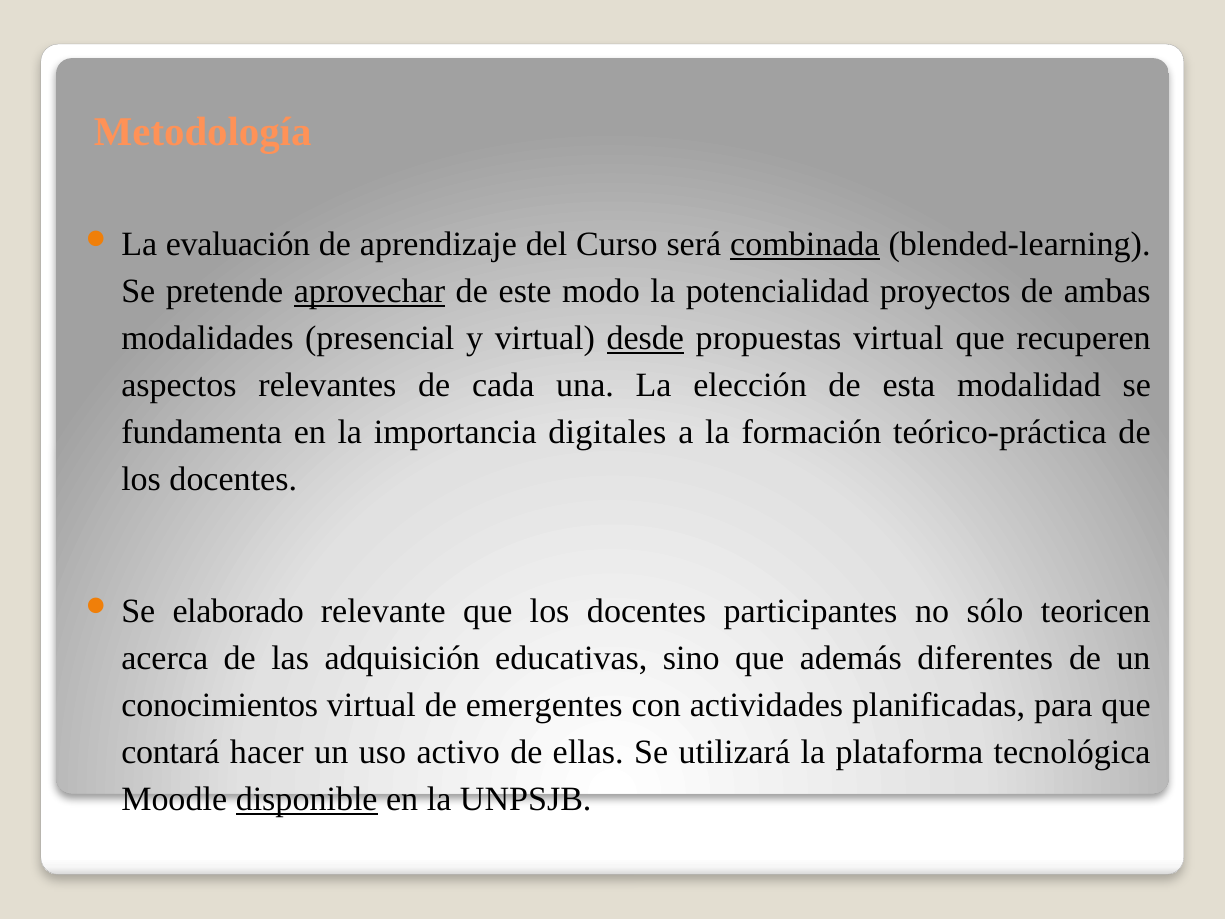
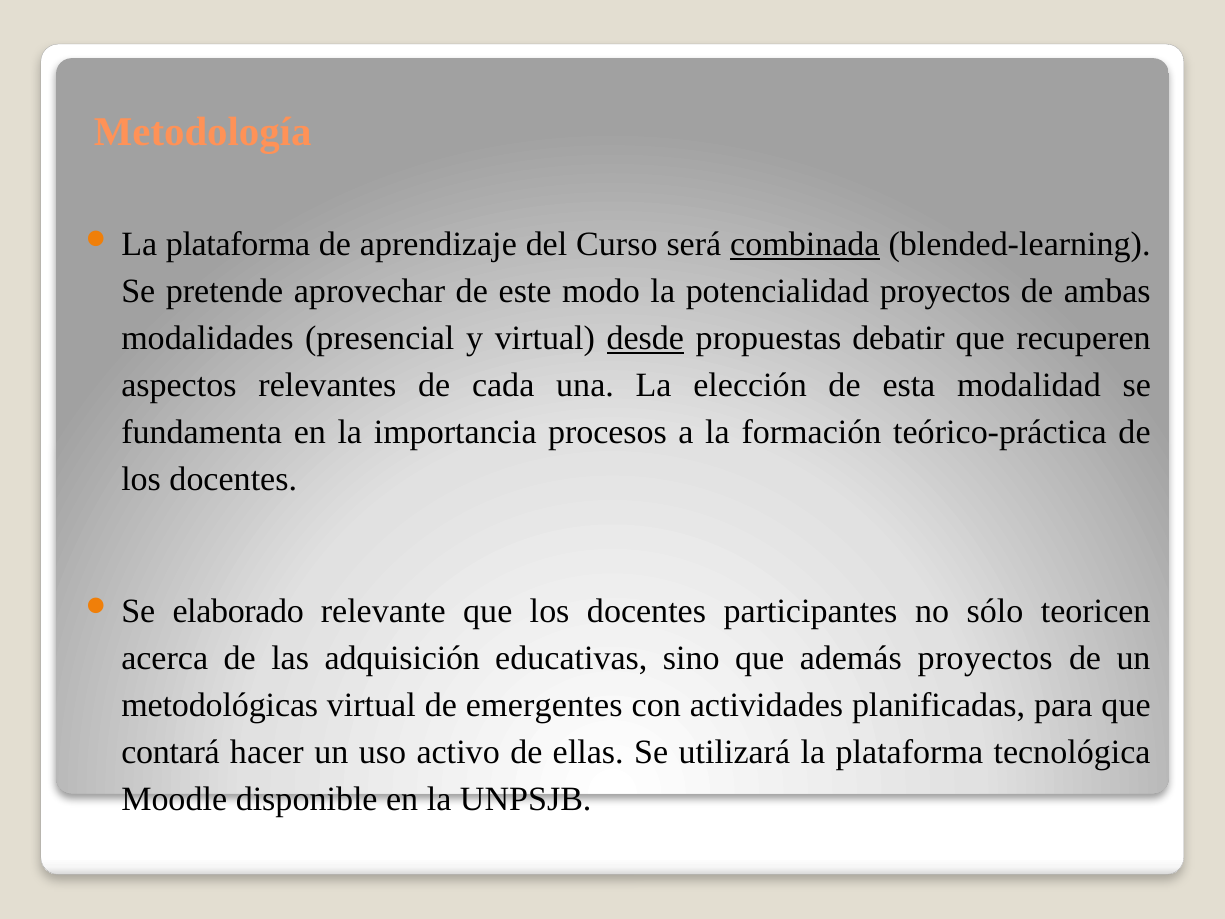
evaluación at (238, 244): evaluación -> plataforma
aprovechar underline: present -> none
propuestas virtual: virtual -> debatir
digitales: digitales -> procesos
además diferentes: diferentes -> proyectos
conocimientos: conocimientos -> metodológicas
disponible underline: present -> none
